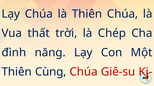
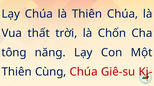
Chép: Chép -> Chốn
đình: đình -> tông
